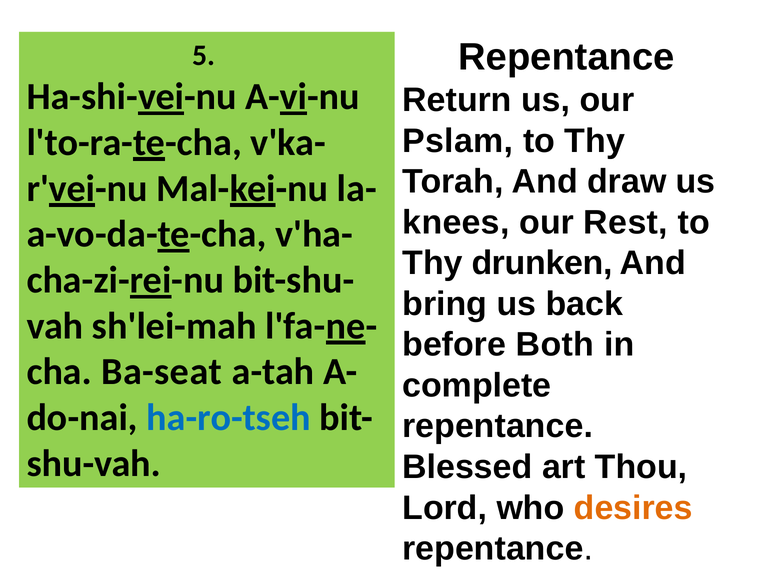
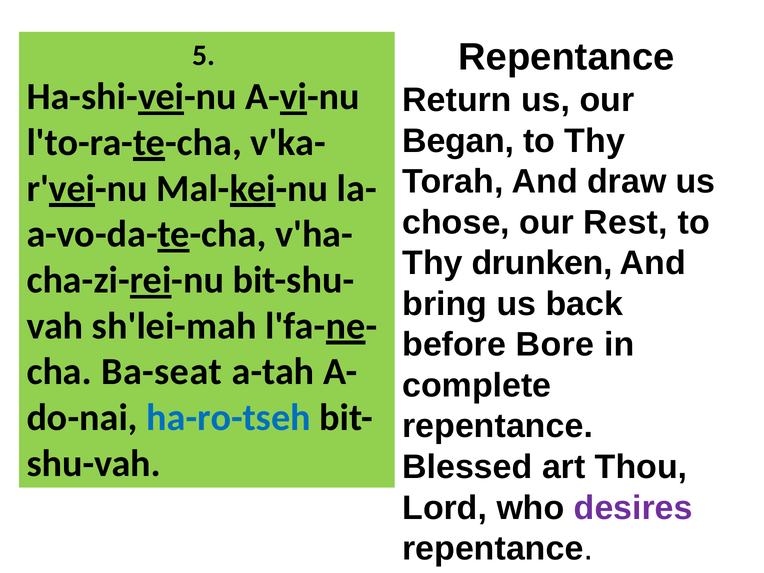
Pslam: Pslam -> Began
knees: knees -> chose
Both: Both -> Bore
desires colour: orange -> purple
